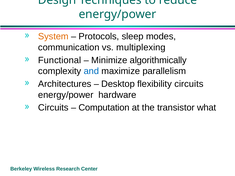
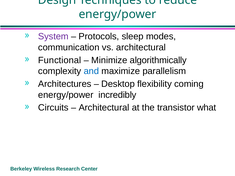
System colour: orange -> purple
vs multiplexing: multiplexing -> architectural
flexibility circuits: circuits -> coming
hardware: hardware -> incredibly
Computation at (104, 108): Computation -> Architectural
